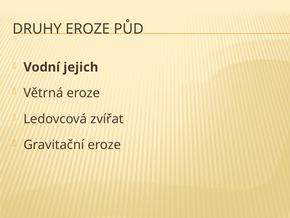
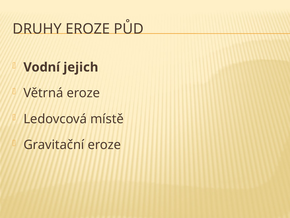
zvířat: zvířat -> místě
